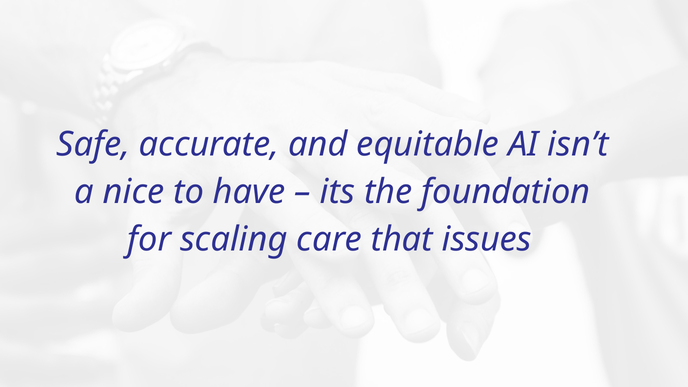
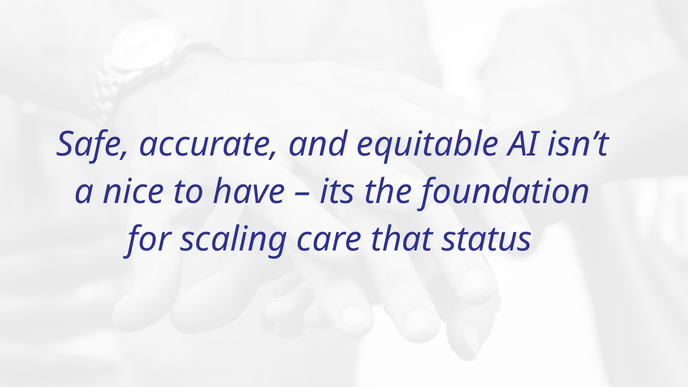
issues: issues -> status
